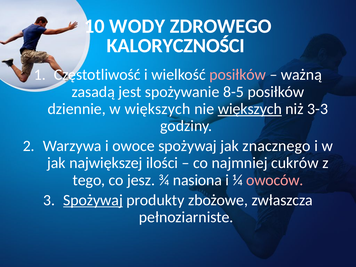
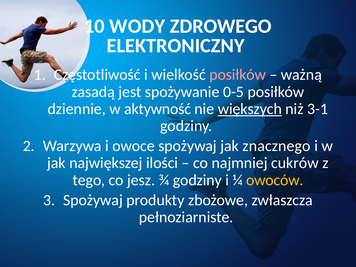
KALORYCZNOŚCI: KALORYCZNOŚCI -> ELEKTRONICZNY
8-5: 8-5 -> 0-5
w większych: większych -> aktywność
3-3: 3-3 -> 3-1
¾ nasiona: nasiona -> godziny
owoców colour: pink -> yellow
Spożywaj at (93, 200) underline: present -> none
